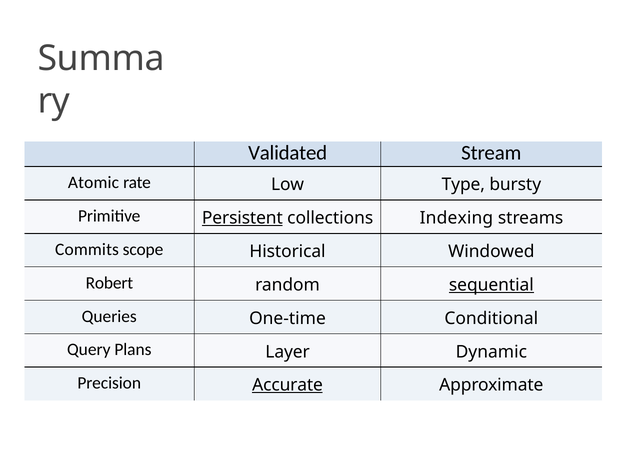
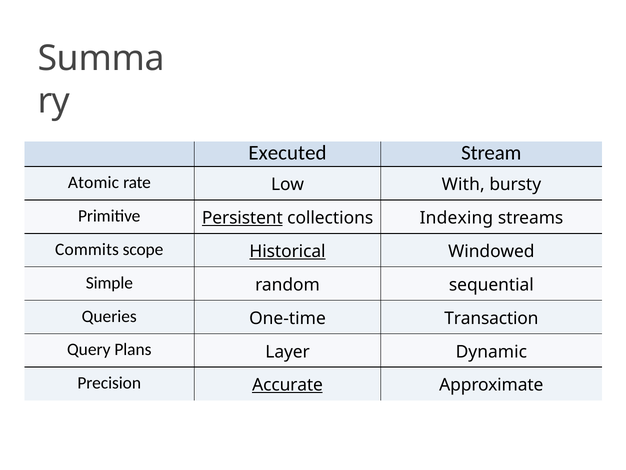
Validated: Validated -> Executed
Type: Type -> With
Historical underline: none -> present
Robert: Robert -> Simple
sequential underline: present -> none
Conditional: Conditional -> Transaction
